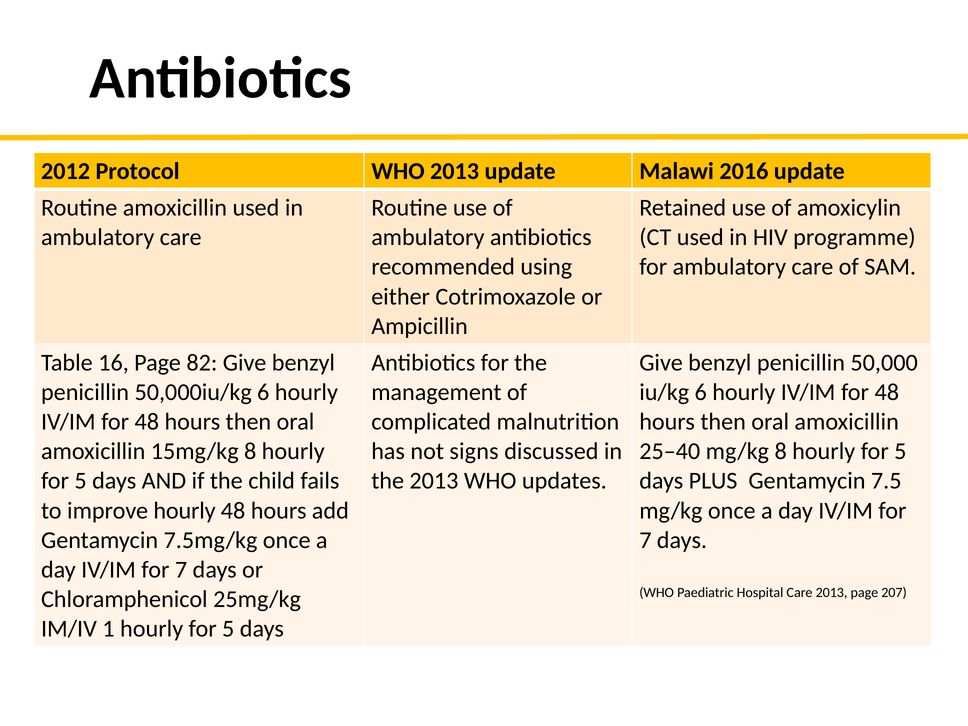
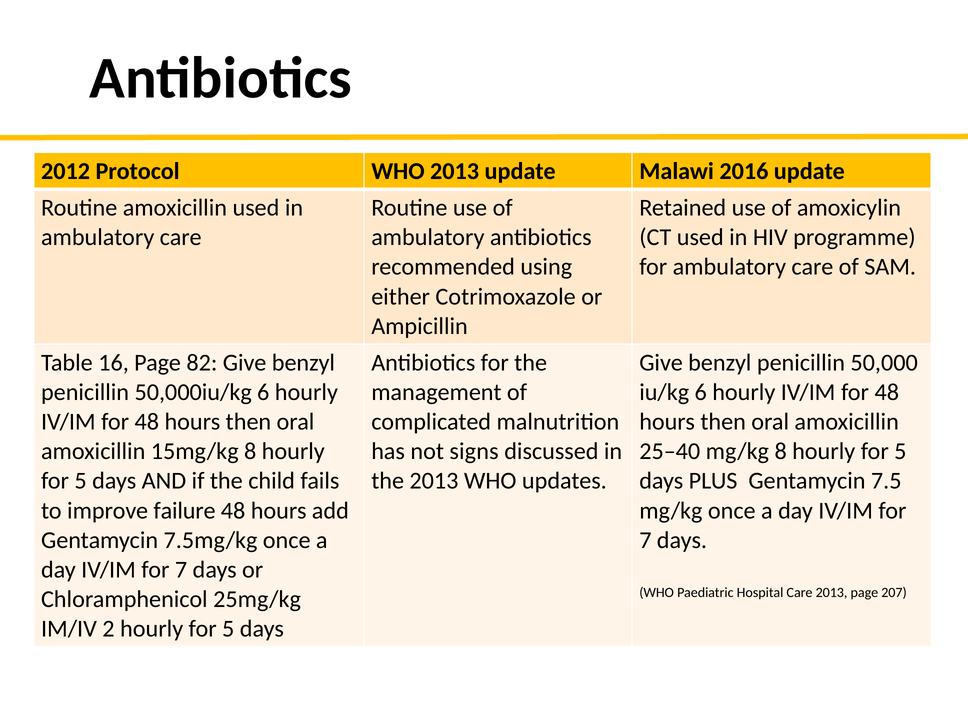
improve hourly: hourly -> failure
1: 1 -> 2
